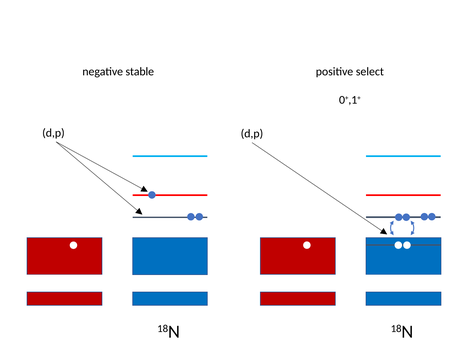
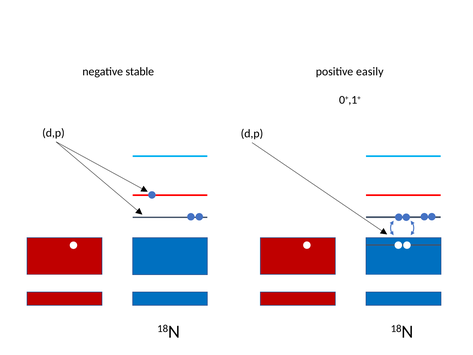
select: select -> easily
